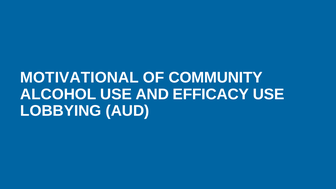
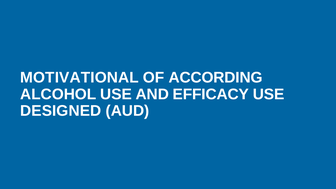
COMMUNITY: COMMUNITY -> ACCORDING
LOBBYING: LOBBYING -> DESIGNED
